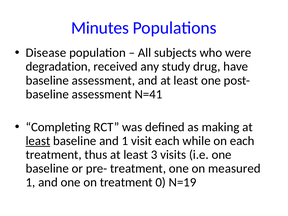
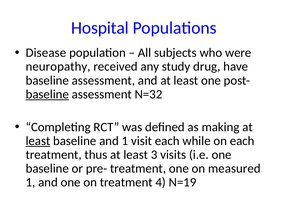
Minutes: Minutes -> Hospital
degradation: degradation -> neuropathy
baseline at (47, 94) underline: none -> present
N=41: N=41 -> N=32
0: 0 -> 4
